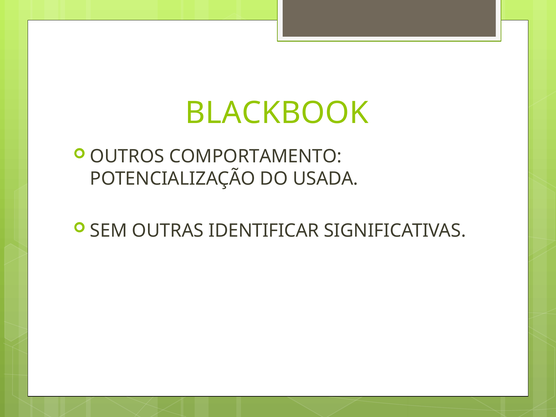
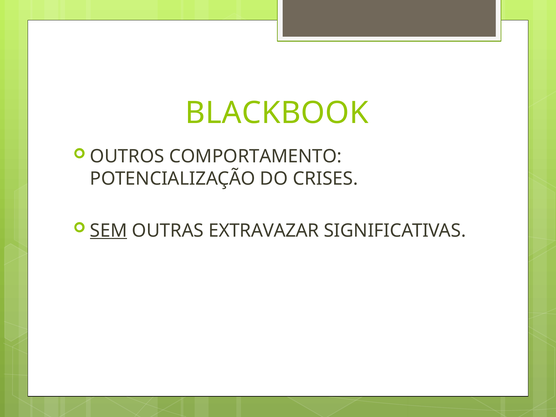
USADA: USADA -> CRISES
SEM underline: none -> present
IDENTIFICAR: IDENTIFICAR -> EXTRAVAZAR
